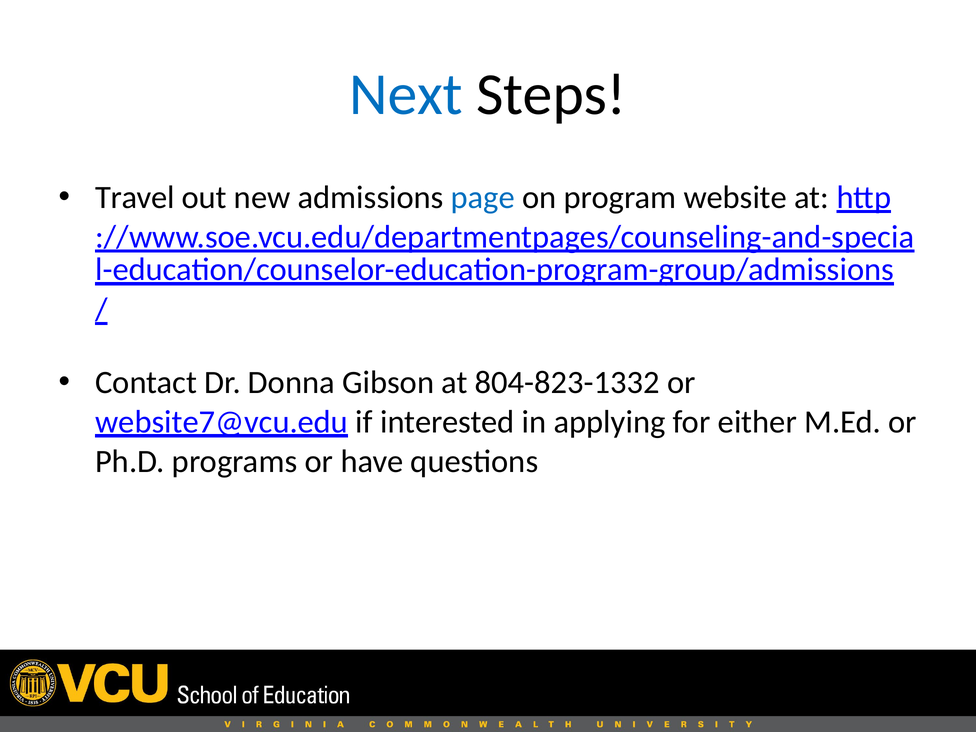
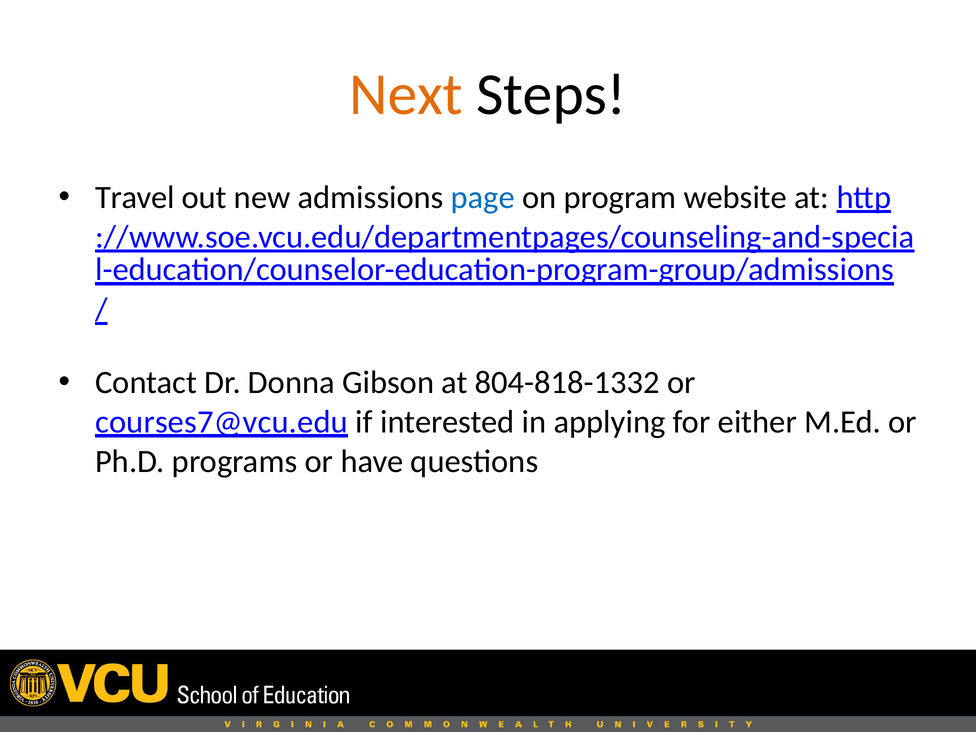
Next colour: blue -> orange
804-823-1332: 804-823-1332 -> 804-818-1332
website7@vcu.edu: website7@vcu.edu -> courses7@vcu.edu
